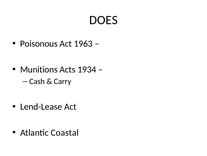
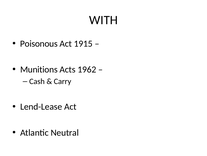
DOES: DOES -> WITH
1963: 1963 -> 1915
1934: 1934 -> 1962
Coastal: Coastal -> Neutral
